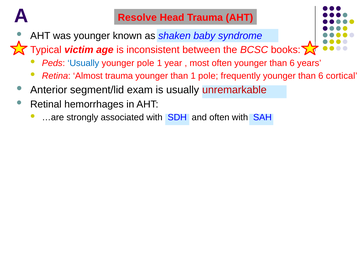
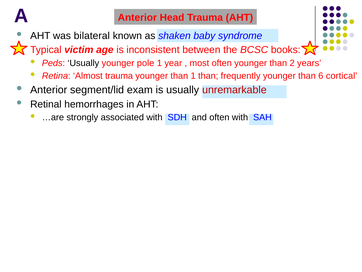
Resolve at (137, 17): Resolve -> Anterior
was younger: younger -> bilateral
Usually at (83, 63) colour: blue -> black
often younger than 6: 6 -> 2
1 pole: pole -> than
